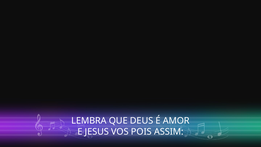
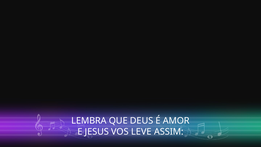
POIS: POIS -> LEVE
